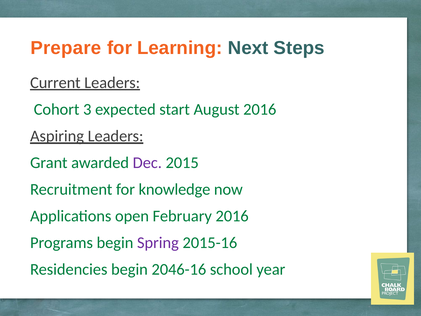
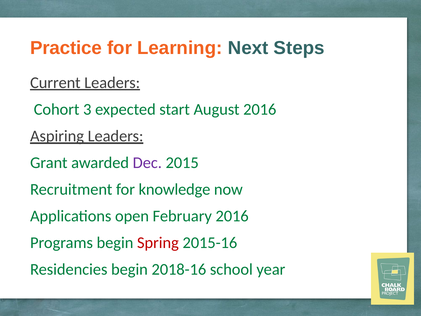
Prepare: Prepare -> Practice
Spring colour: purple -> red
2046-16: 2046-16 -> 2018-16
